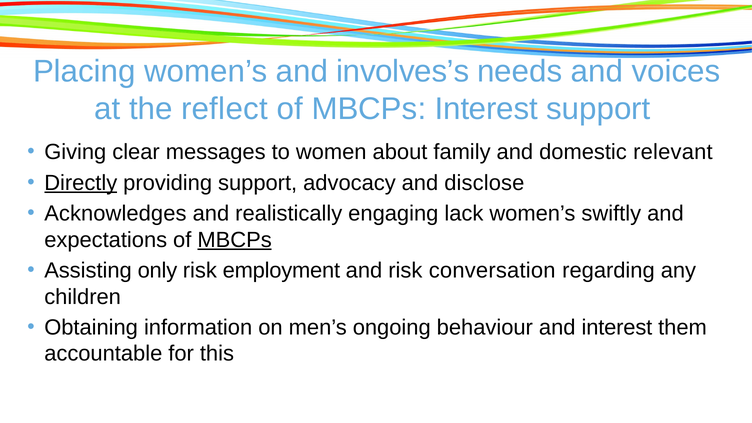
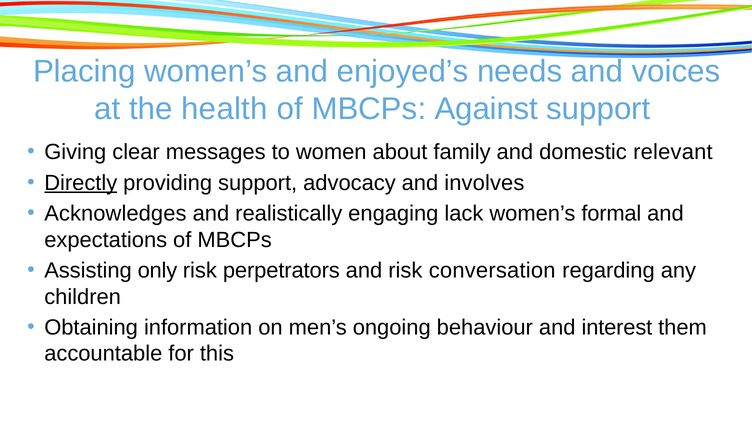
involves’s: involves’s -> enjoyed’s
reflect: reflect -> health
MBCPs Interest: Interest -> Against
disclose: disclose -> involves
swiftly: swiftly -> formal
MBCPs at (235, 240) underline: present -> none
employment: employment -> perpetrators
